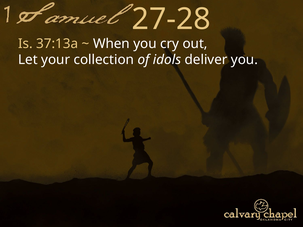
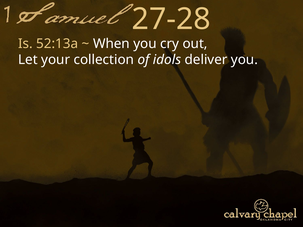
37:13a: 37:13a -> 52:13a
